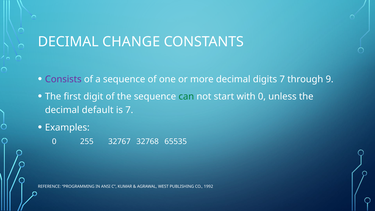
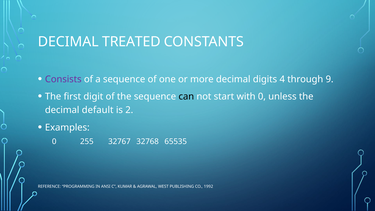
CHANGE: CHANGE -> TREATED
digits 7: 7 -> 4
can colour: green -> black
is 7: 7 -> 2
